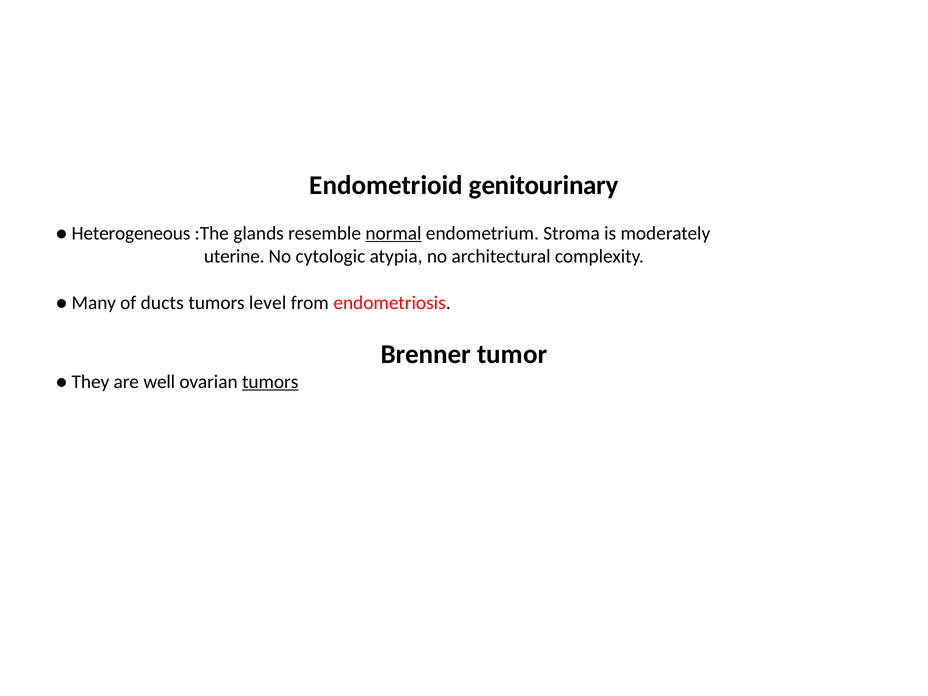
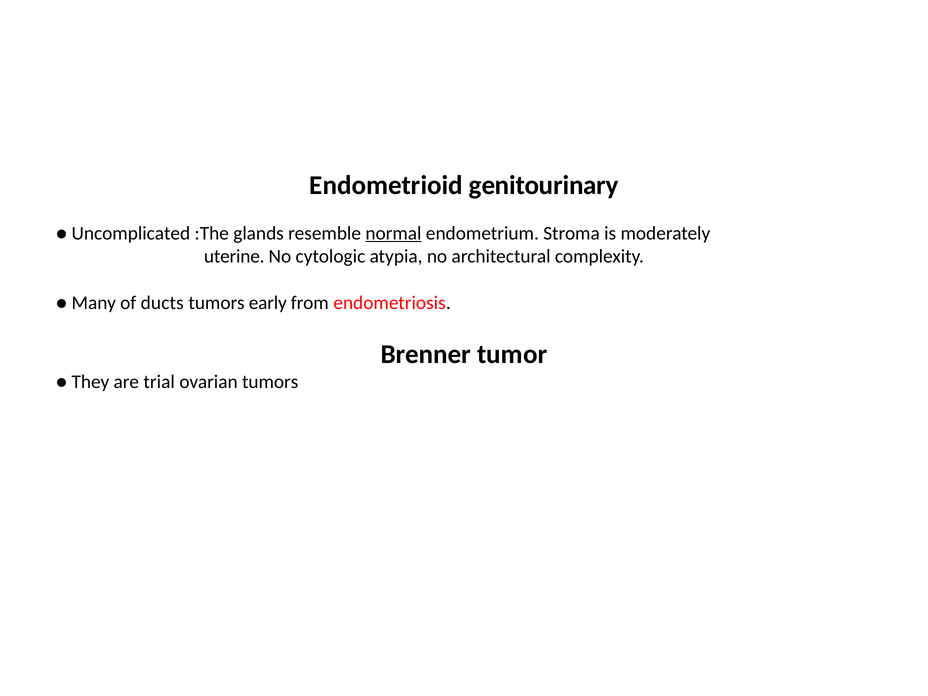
Heterogeneous: Heterogeneous -> Uncomplicated
level: level -> early
well: well -> trial
tumors at (270, 382) underline: present -> none
